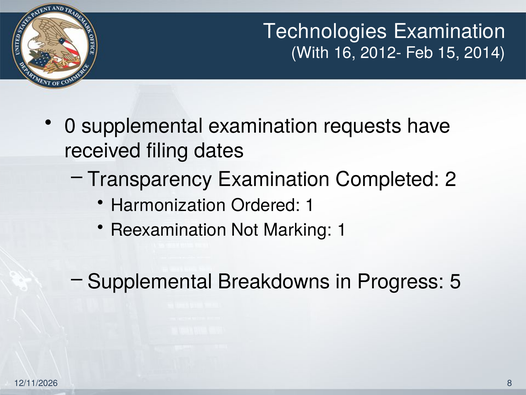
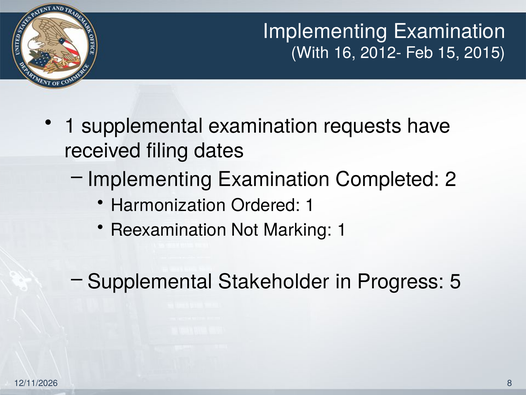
Technologies at (325, 31): Technologies -> Implementing
2014: 2014 -> 2015
0 at (70, 126): 0 -> 1
Transparency at (150, 179): Transparency -> Implementing
Breakdowns: Breakdowns -> Stakeholder
